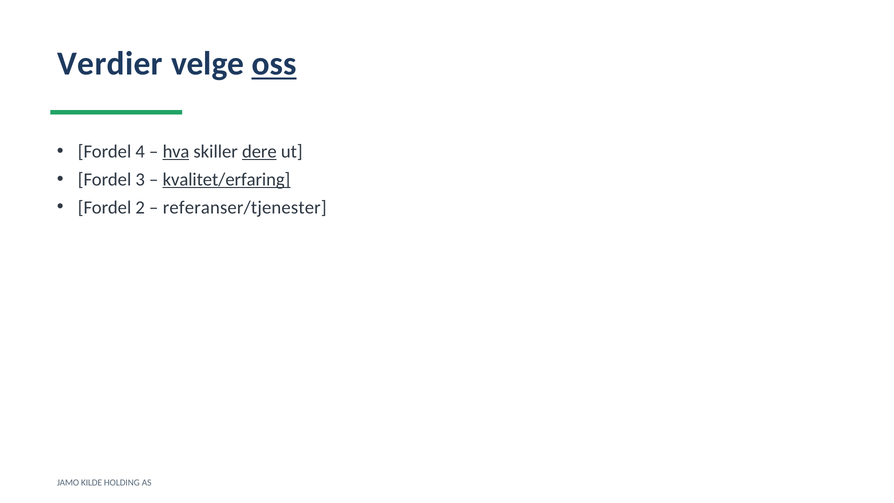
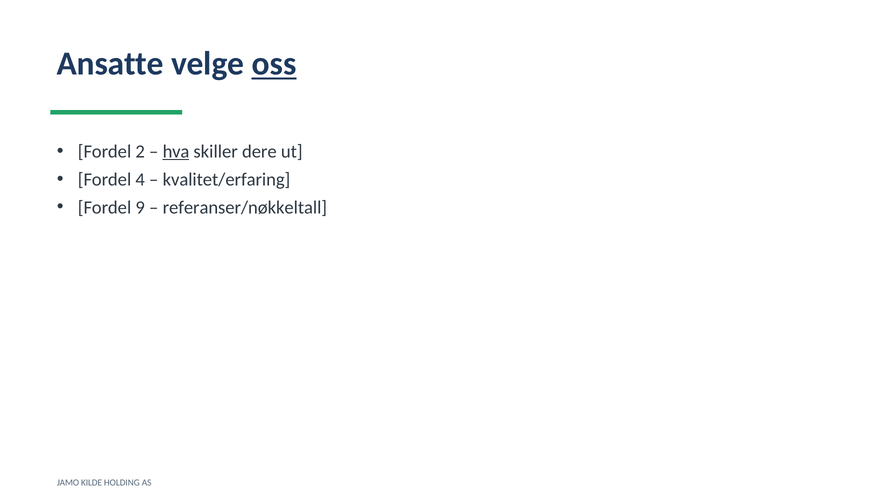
Verdier: Verdier -> Ansatte
4: 4 -> 2
dere underline: present -> none
3: 3 -> 4
kvalitet/erfaring underline: present -> none
2: 2 -> 9
referanser/tjenester: referanser/tjenester -> referanser/nøkkeltall
